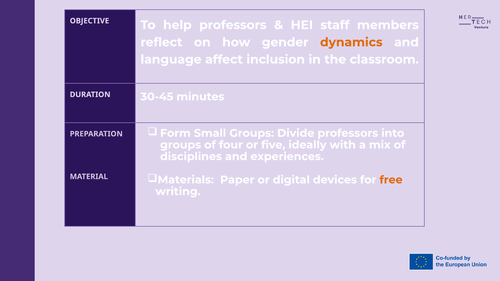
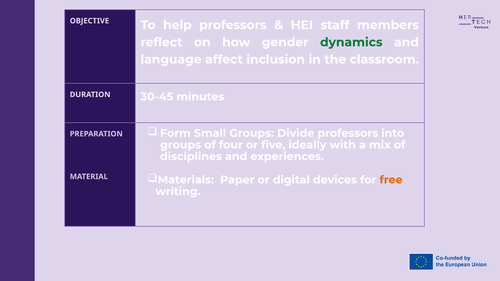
dynamics colour: orange -> green
